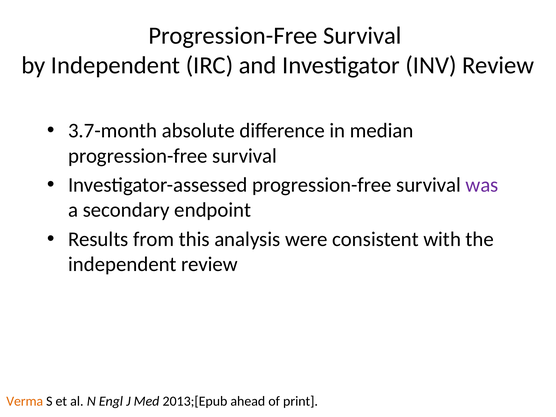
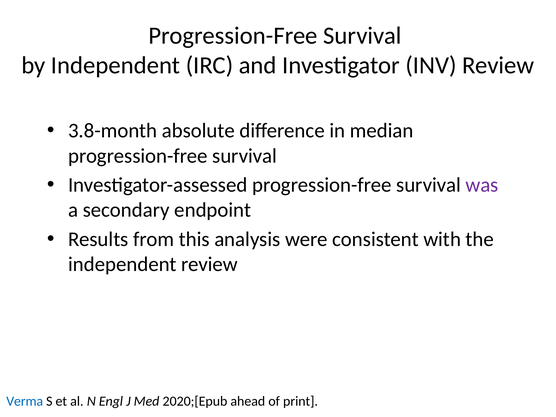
3.7-month: 3.7-month -> 3.8-month
Verma colour: orange -> blue
2013;[Epub: 2013;[Epub -> 2020;[Epub
